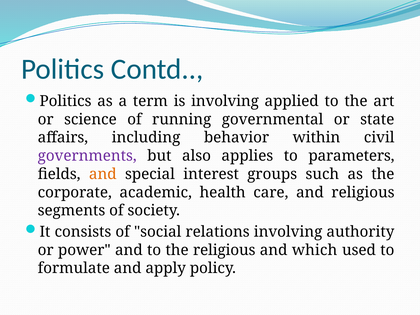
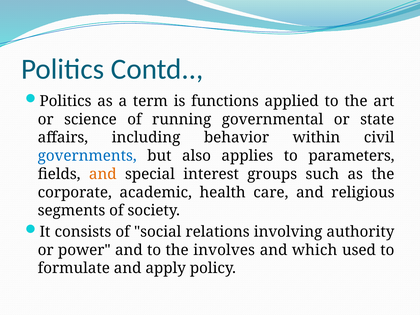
is involving: involving -> functions
governments colour: purple -> blue
the religious: religious -> involves
